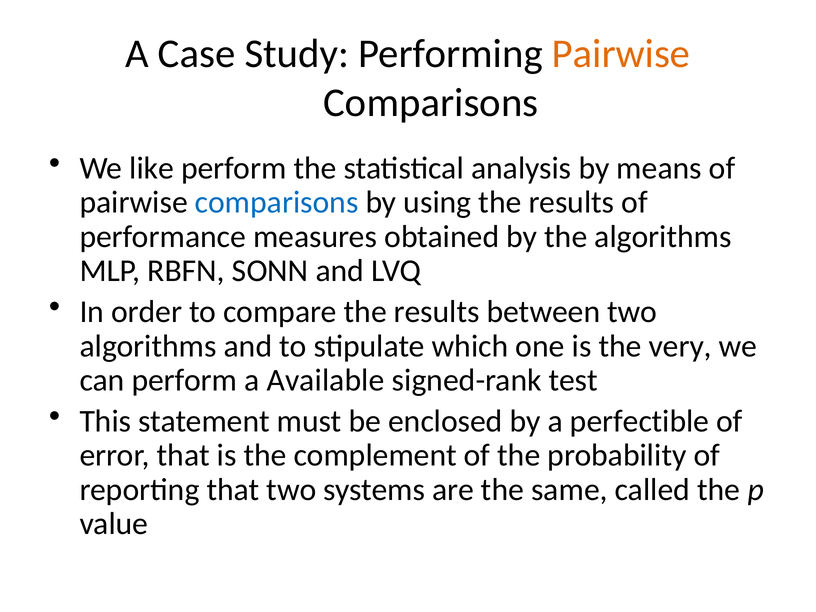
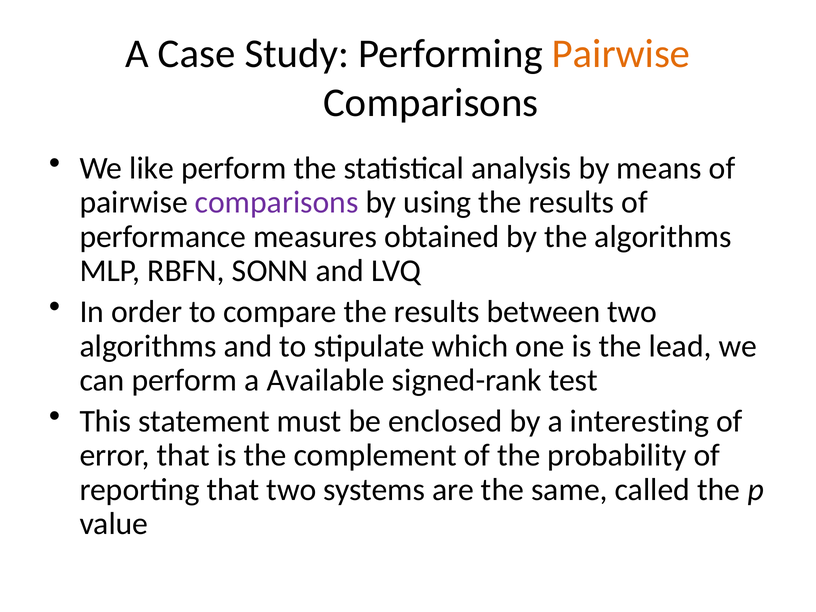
comparisons at (277, 202) colour: blue -> purple
very: very -> lead
perfectible: perfectible -> interesting
